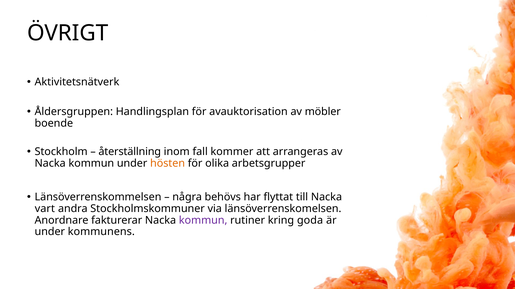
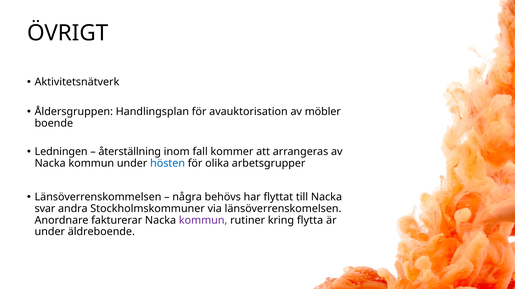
Stockholm: Stockholm -> Ledningen
hösten colour: orange -> blue
vart: vart -> svar
goda: goda -> flytta
kommunens: kommunens -> äldreboende
